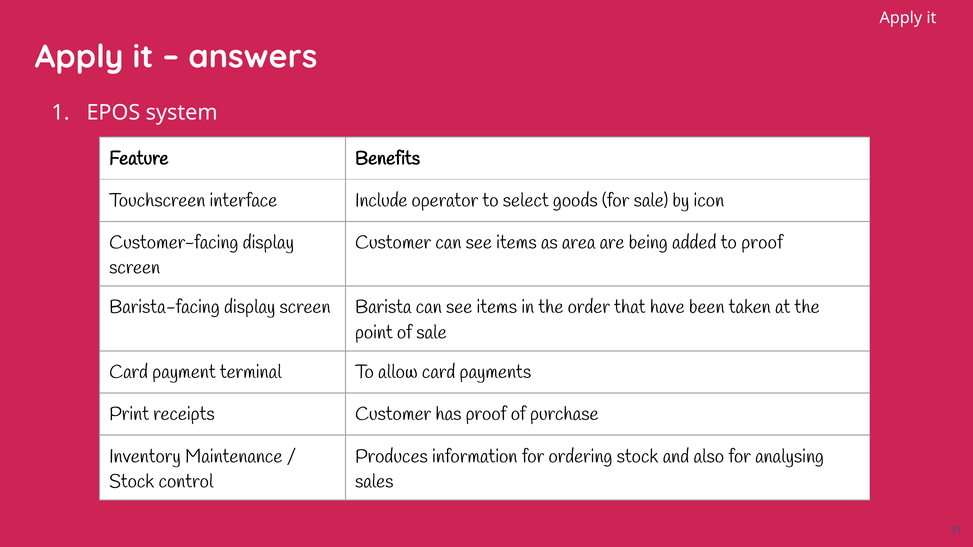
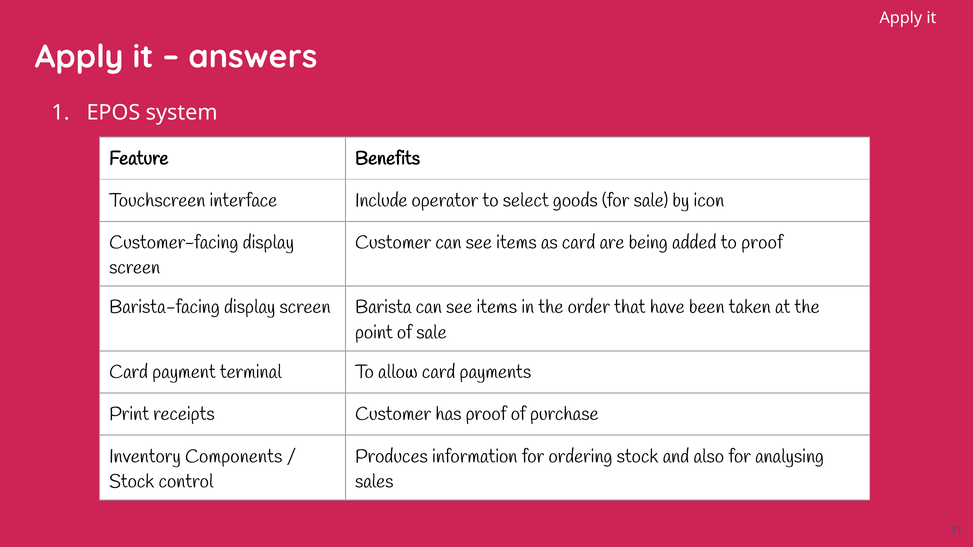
as area: area -> card
Maintenance: Maintenance -> Components
